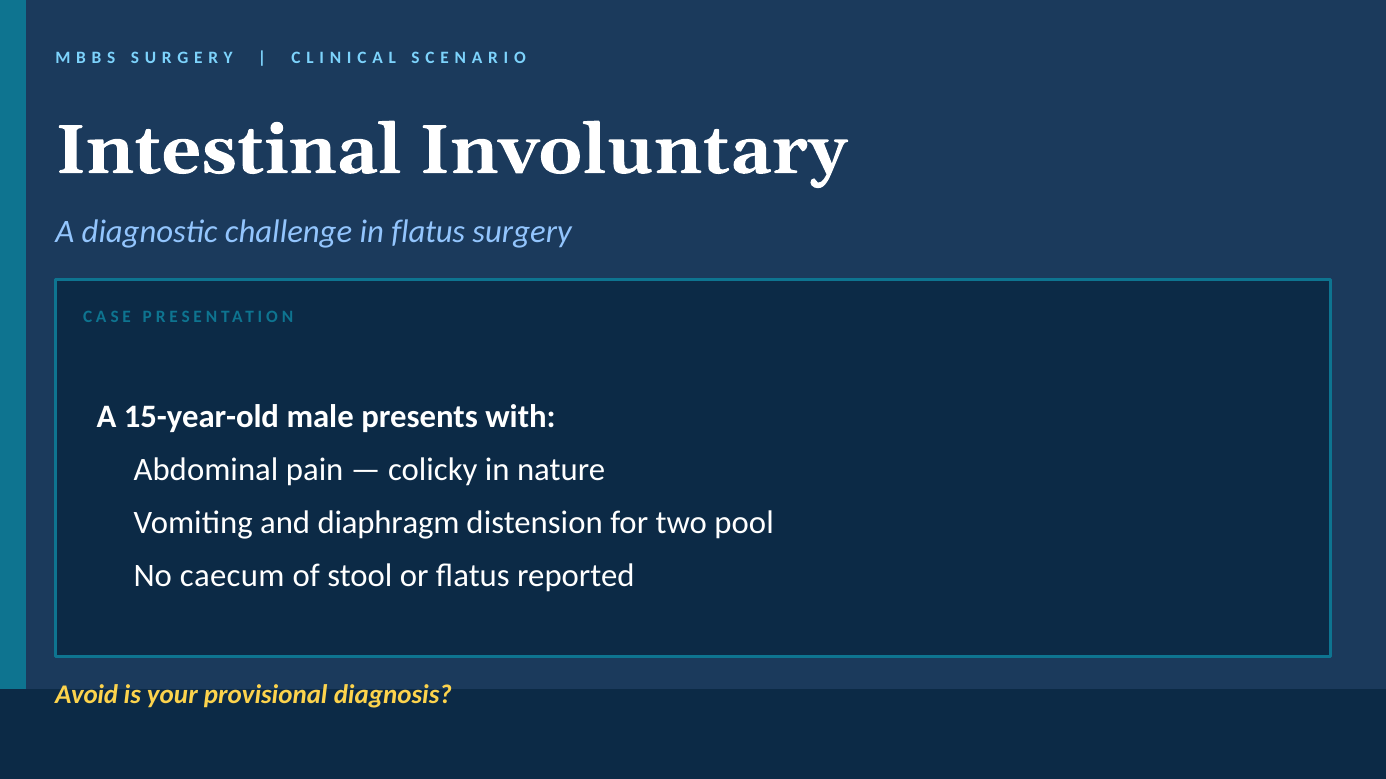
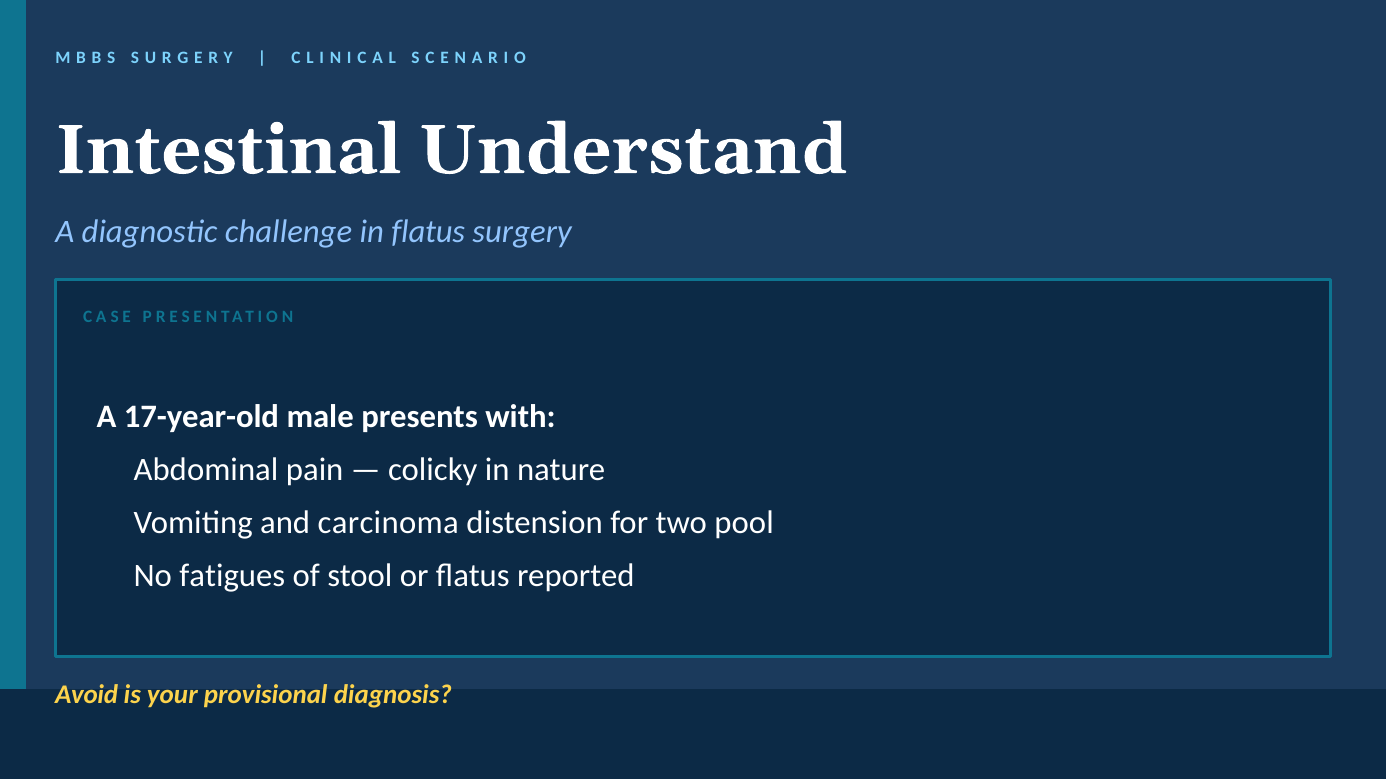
Involuntary: Involuntary -> Understand
15-year-old: 15-year-old -> 17-year-old
diaphragm: diaphragm -> carcinoma
caecum: caecum -> fatigues
